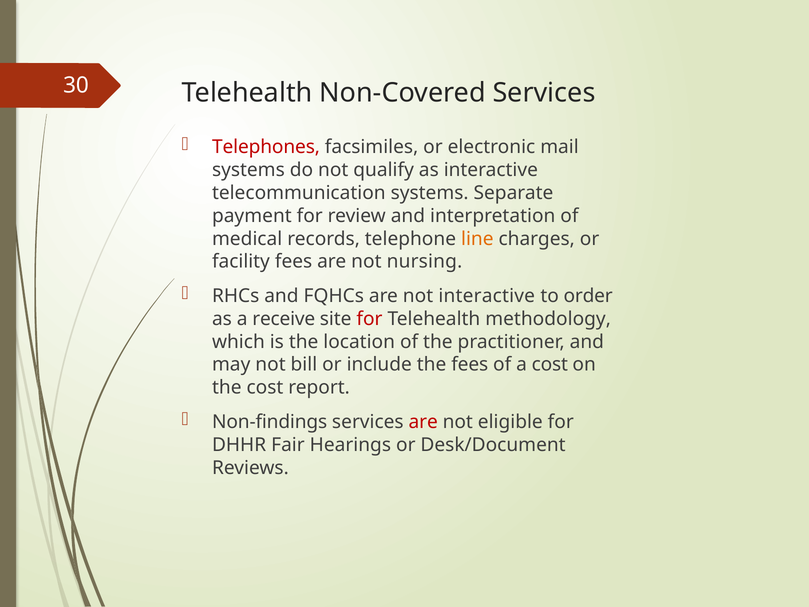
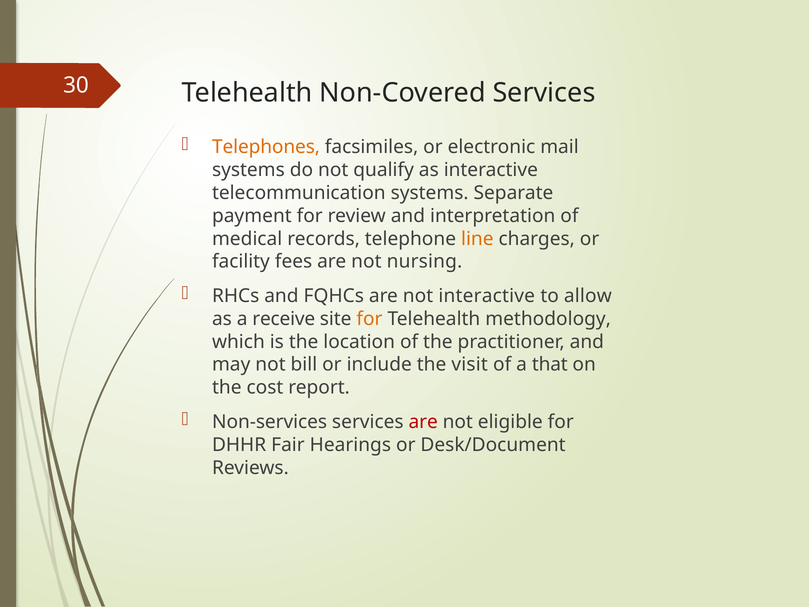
Telephones colour: red -> orange
order: order -> allow
for at (369, 319) colour: red -> orange
the fees: fees -> visit
a cost: cost -> that
Non-findings: Non-findings -> Non-services
